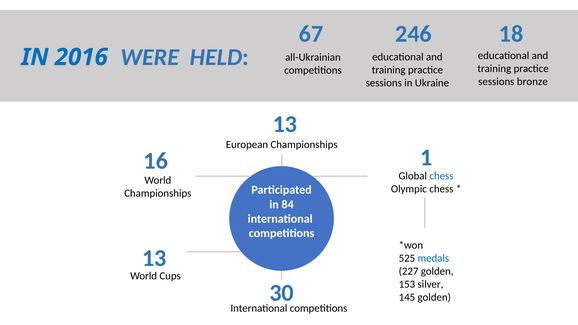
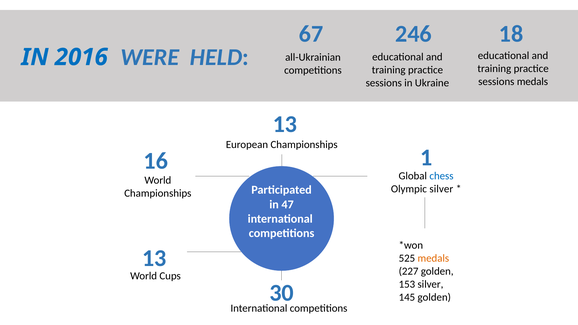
sessions bronze: bronze -> medals
Olympic chess: chess -> silver
84: 84 -> 47
medals at (433, 258) colour: blue -> orange
